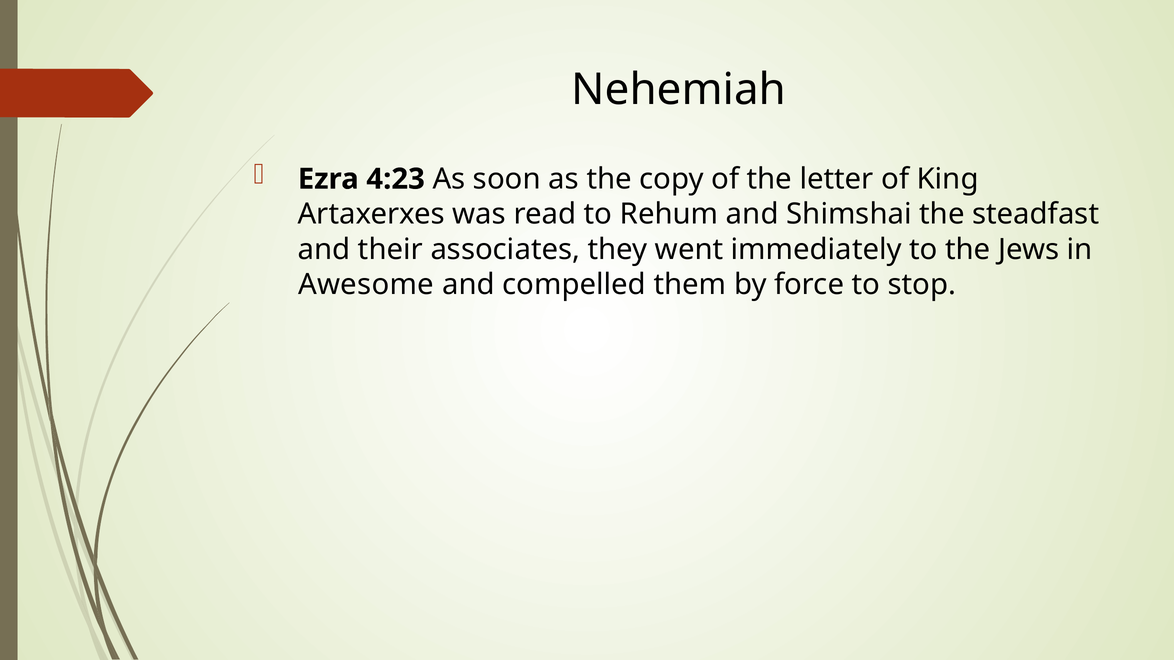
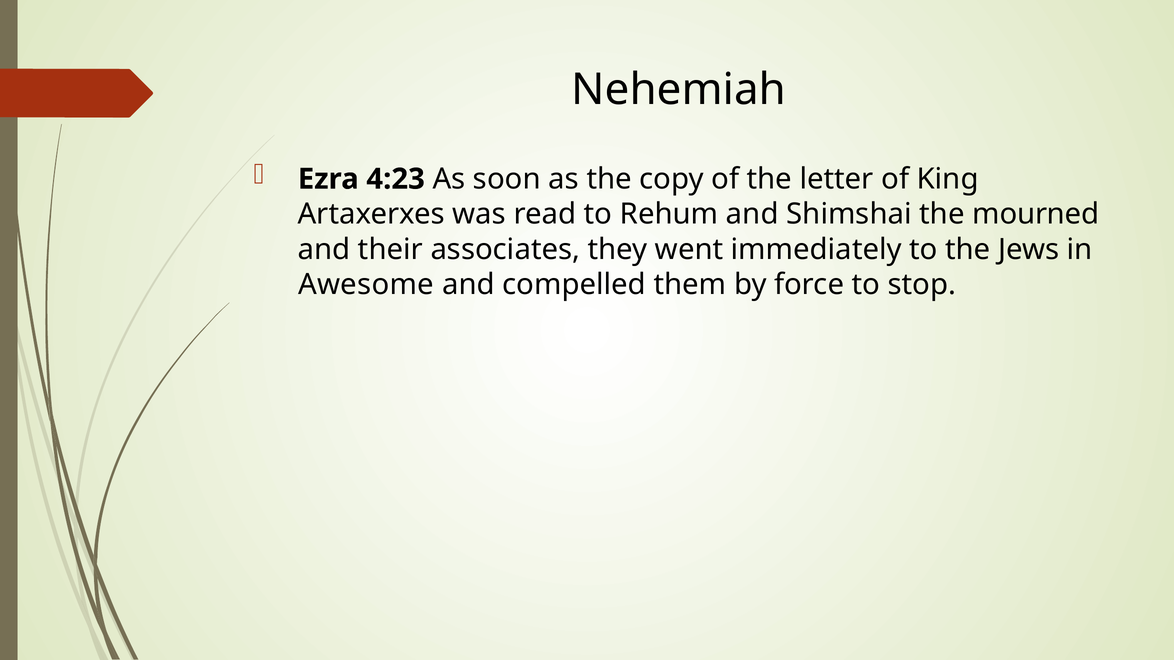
steadfast: steadfast -> mourned
